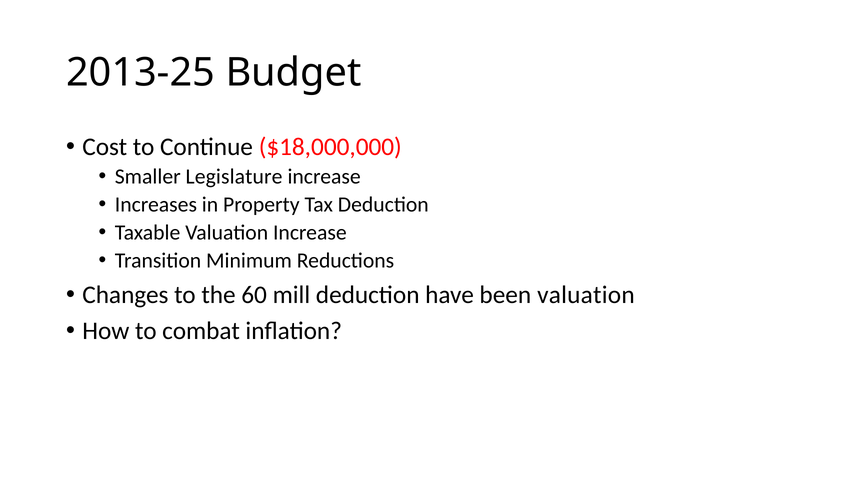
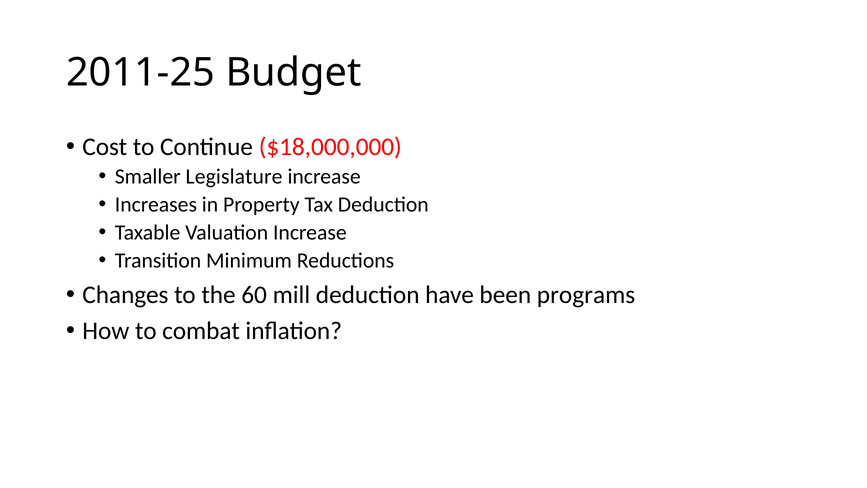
2013-25: 2013-25 -> 2011-25
been valuation: valuation -> programs
